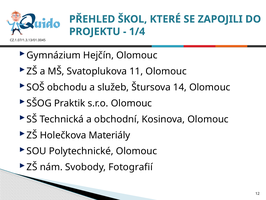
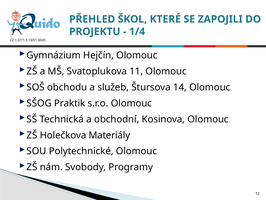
Fotografií: Fotografií -> Programy
